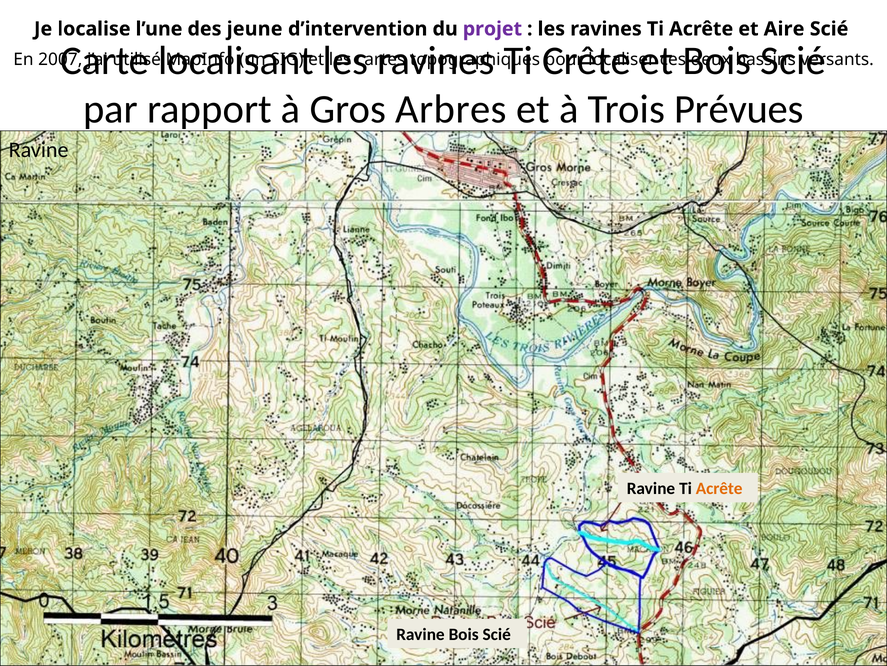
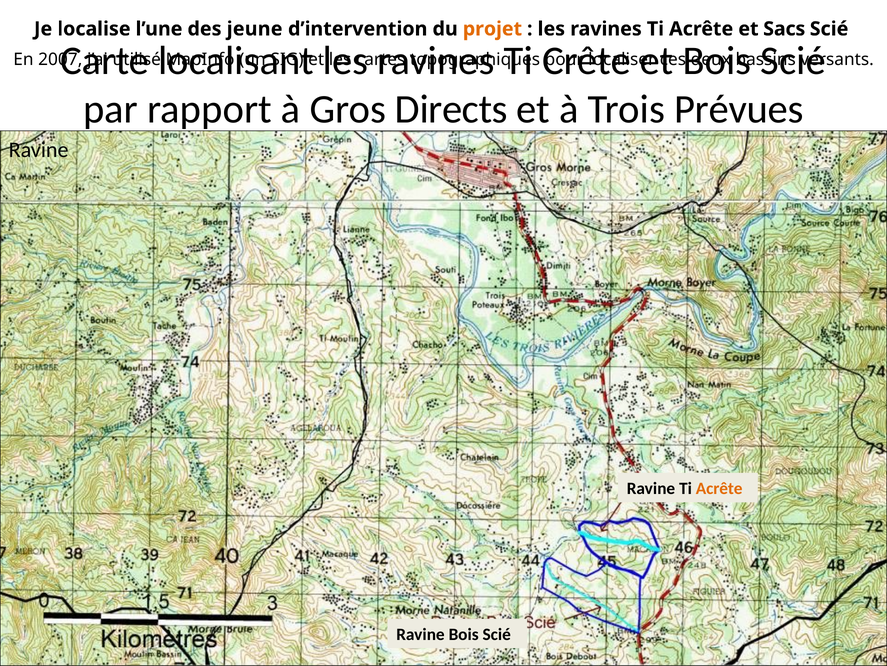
projet colour: purple -> orange
Aire: Aire -> Sacs
Arbres: Arbres -> Directs
